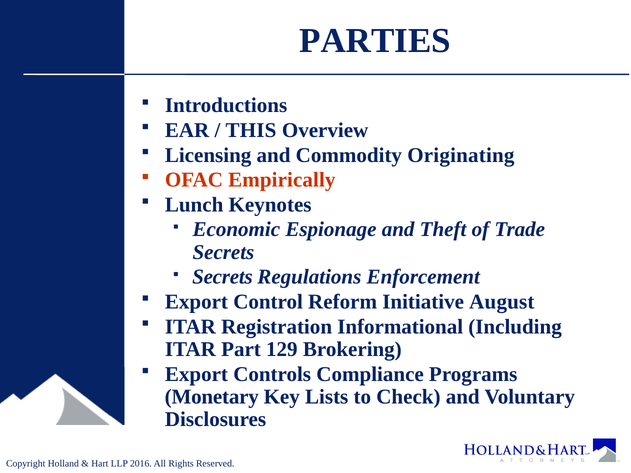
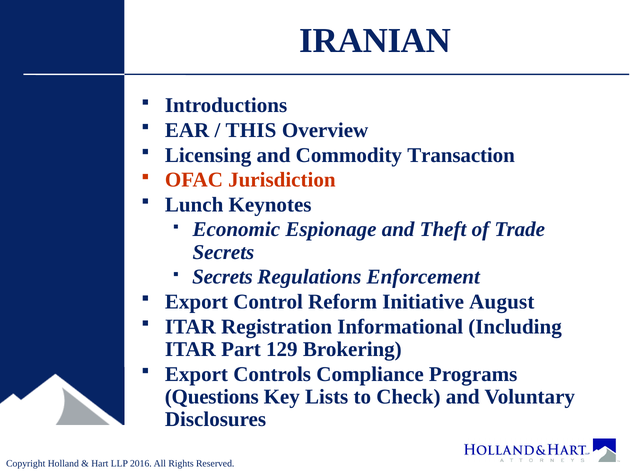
PARTIES: PARTIES -> IRANIAN
Originating: Originating -> Transaction
Empirically: Empirically -> Jurisdiction
Monetary: Monetary -> Questions
